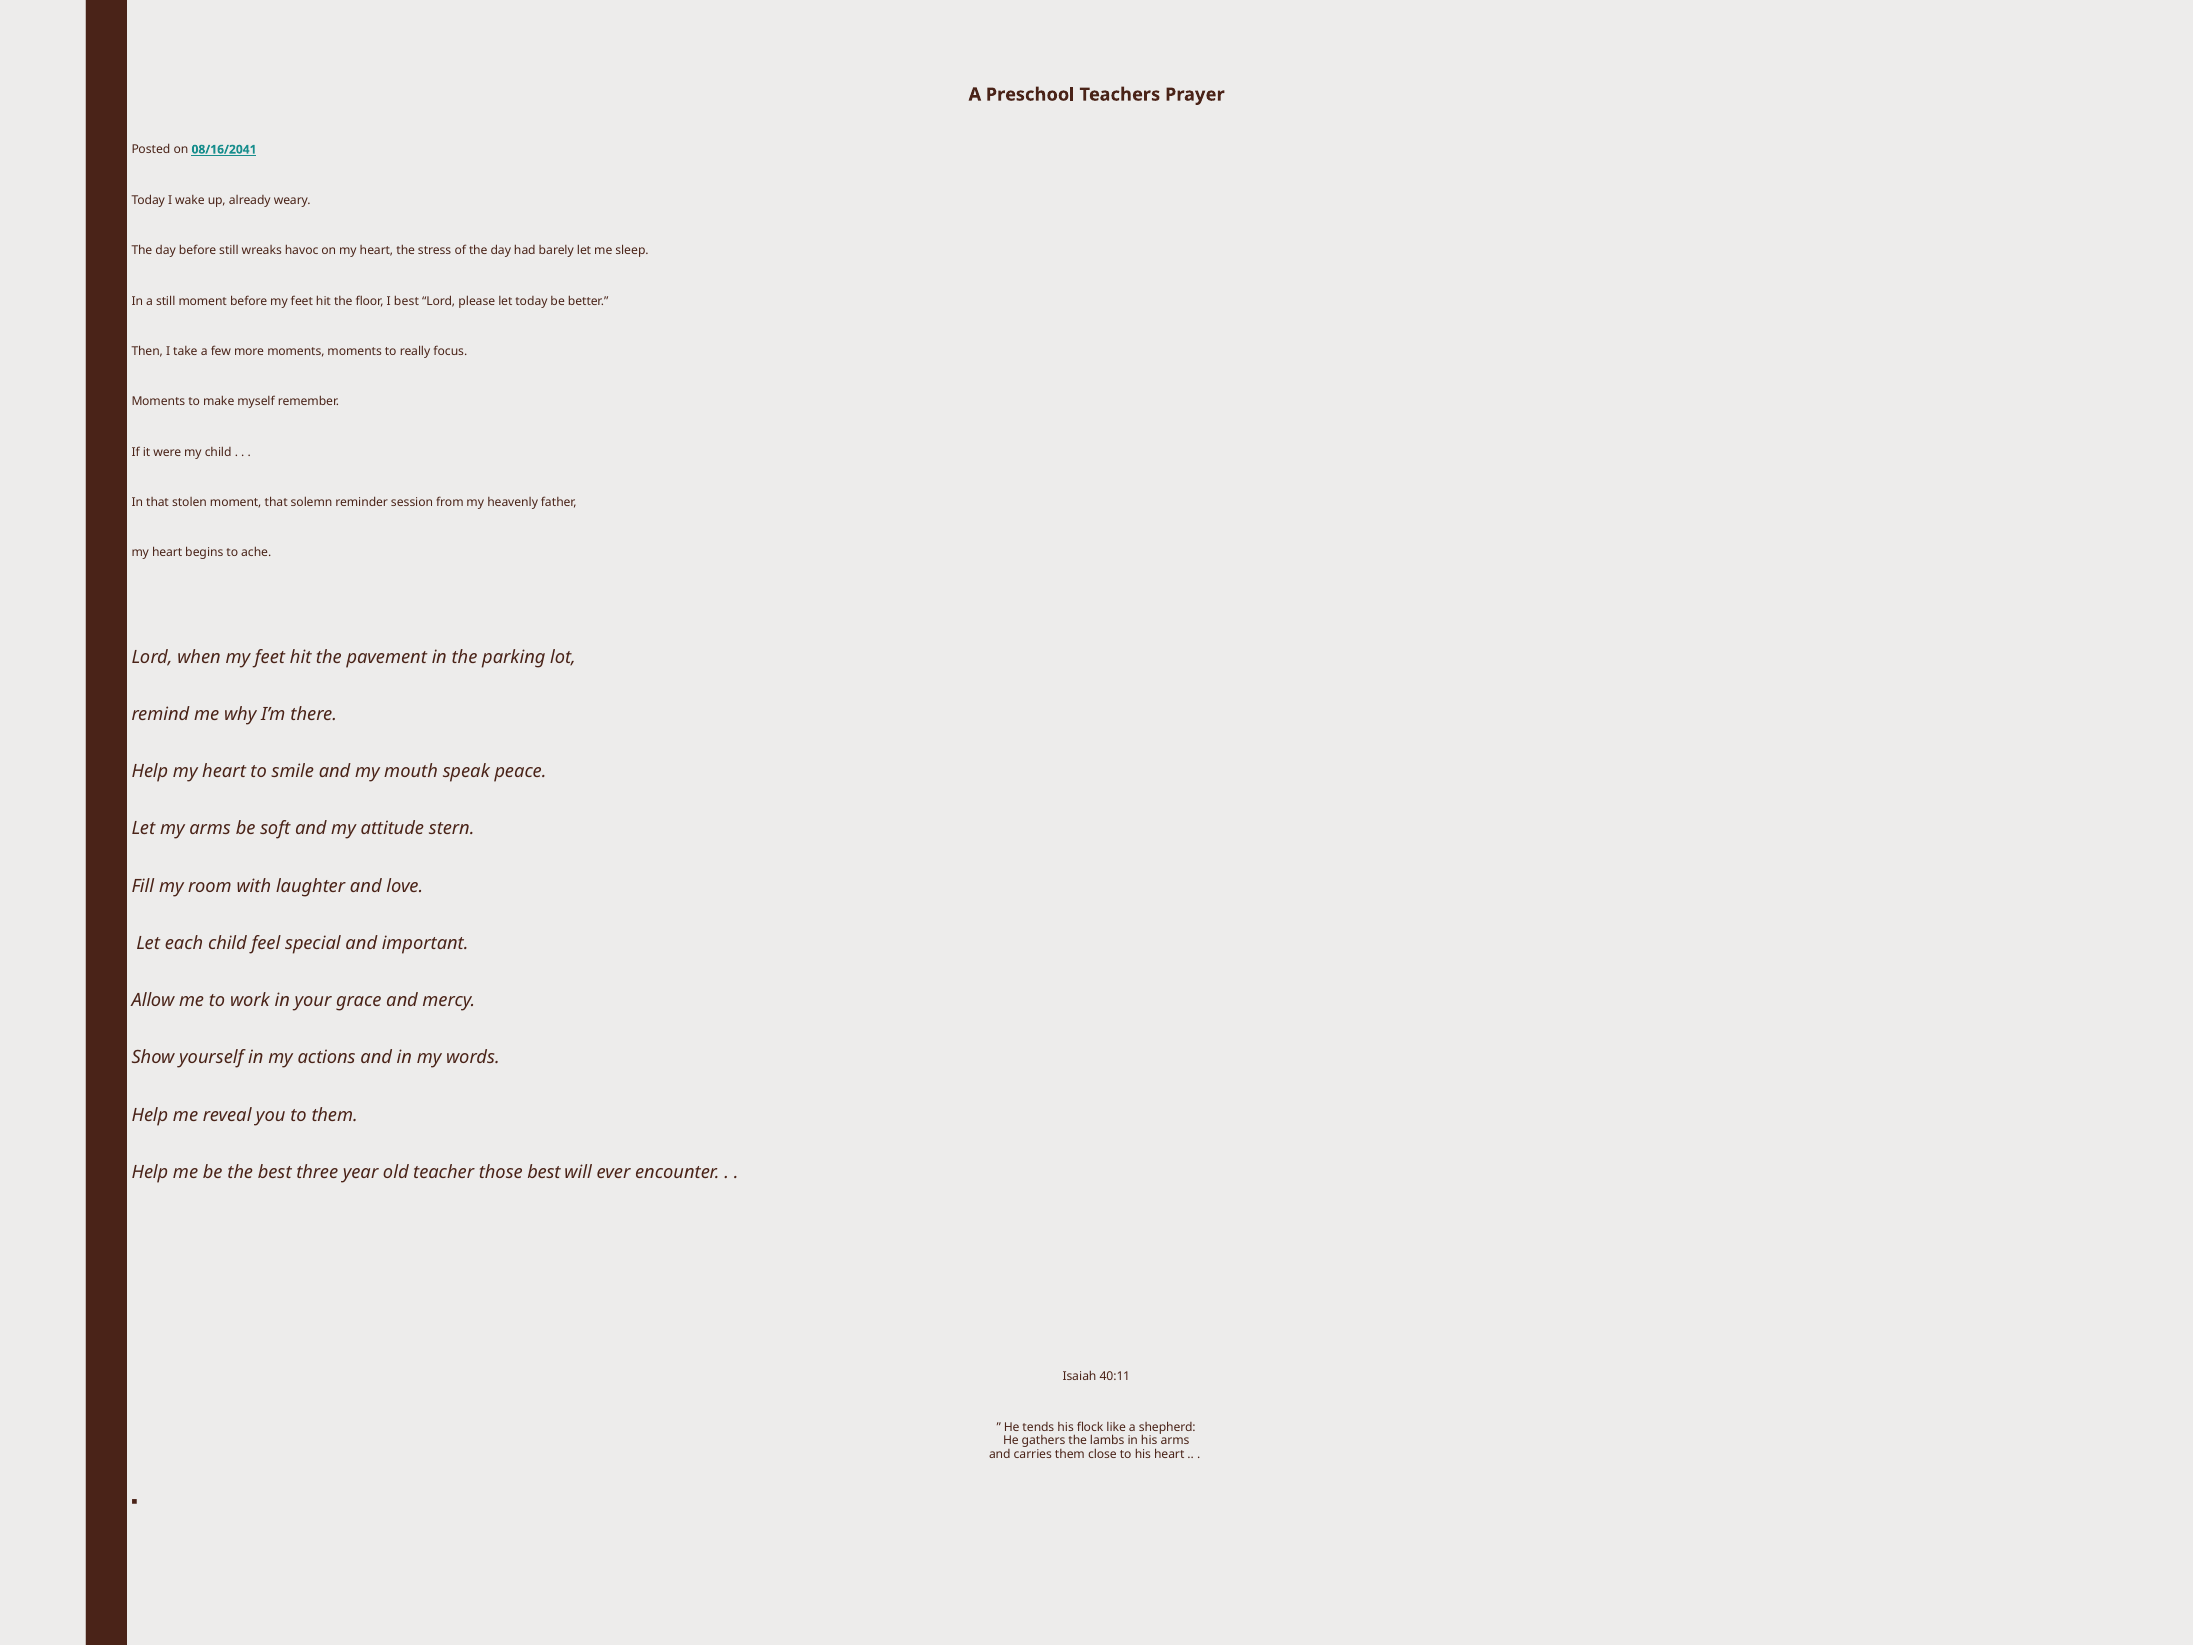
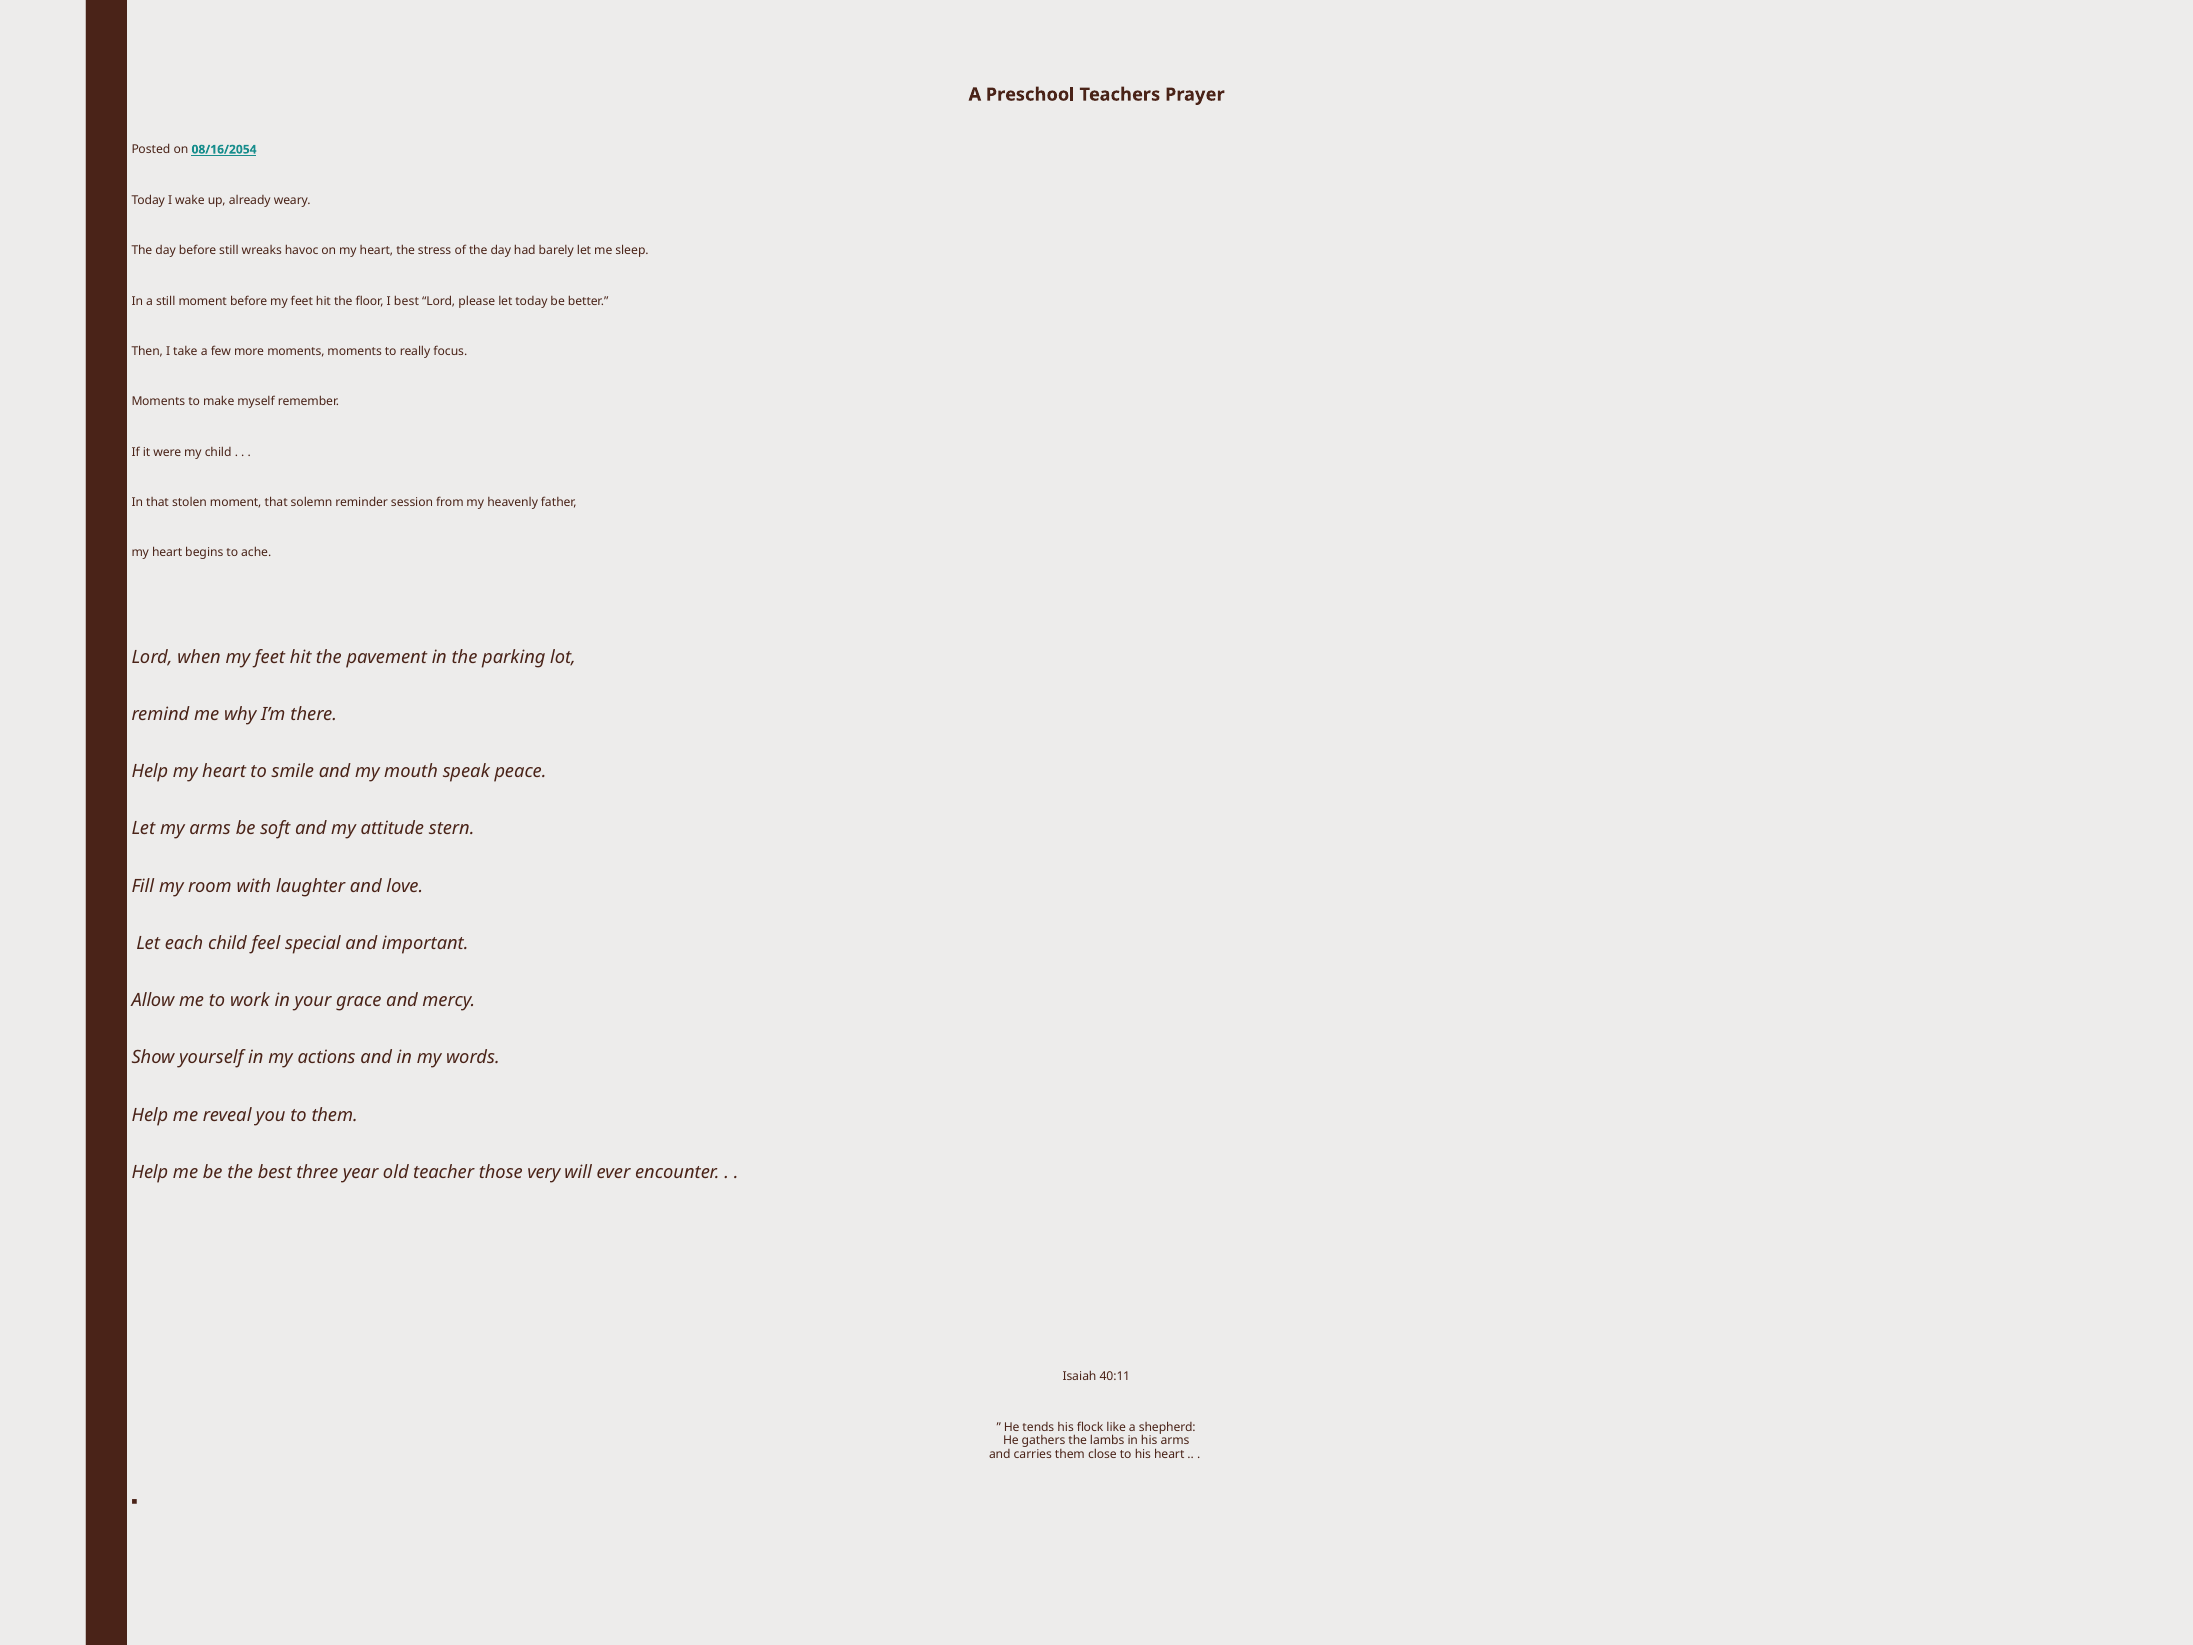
08/16/2041: 08/16/2041 -> 08/16/2054
those best: best -> very
